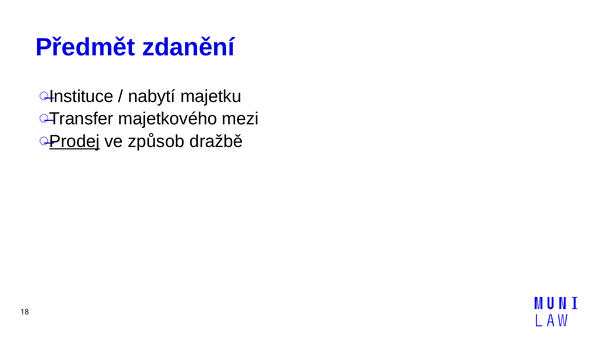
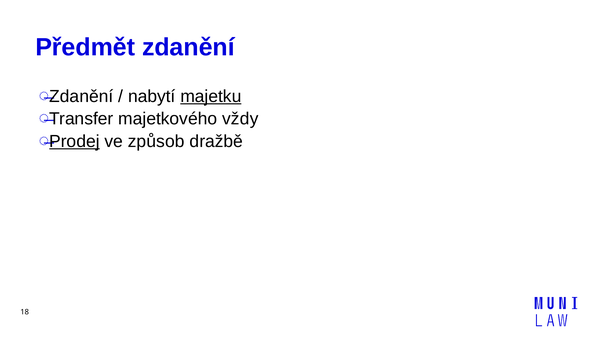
Instituce at (81, 96): Instituce -> Zdanění
majetku underline: none -> present
mezi: mezi -> vždy
